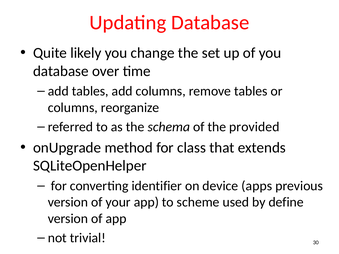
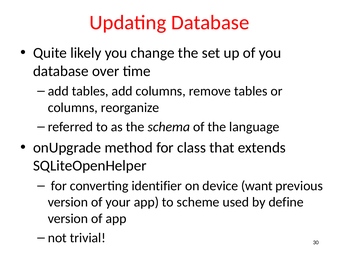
provided: provided -> language
apps: apps -> want
